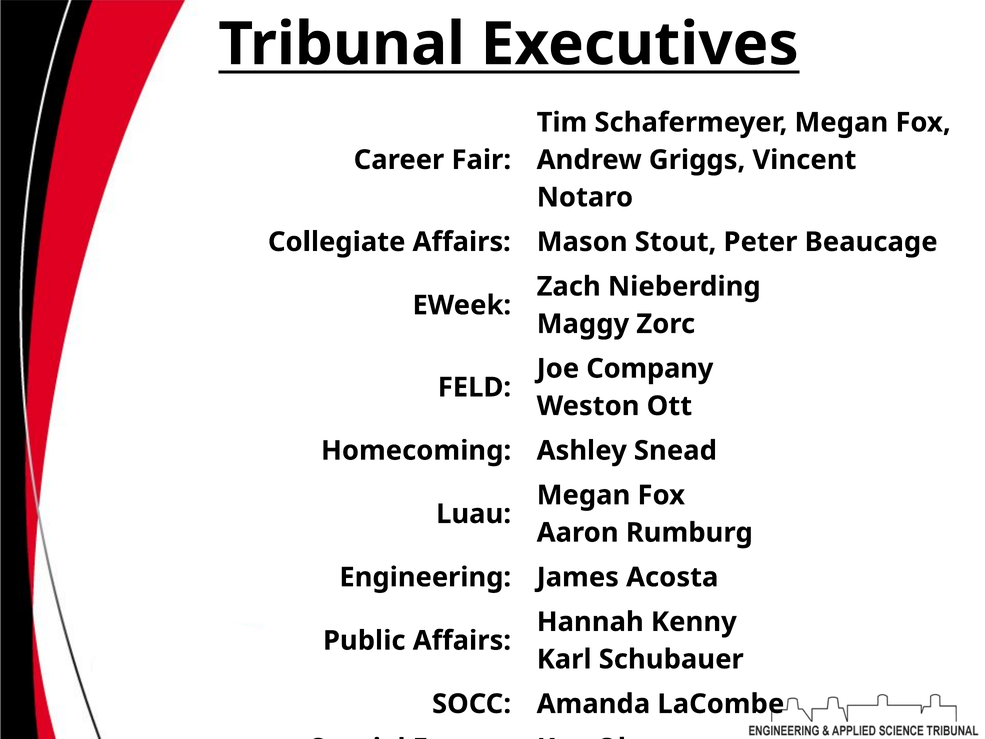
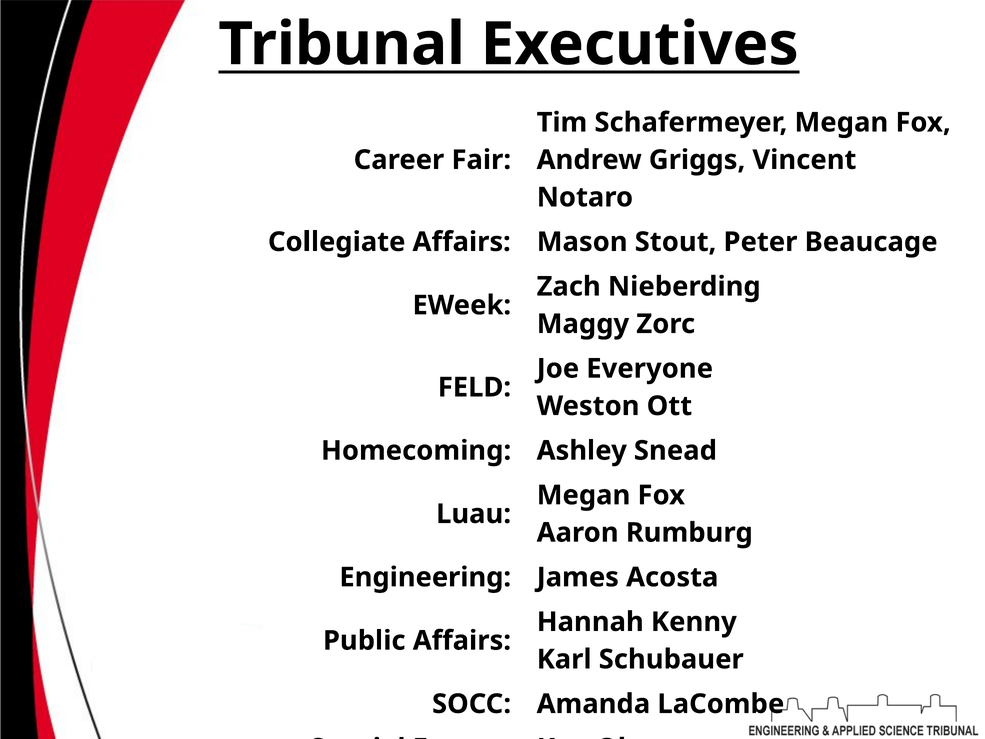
Company: Company -> Everyone
